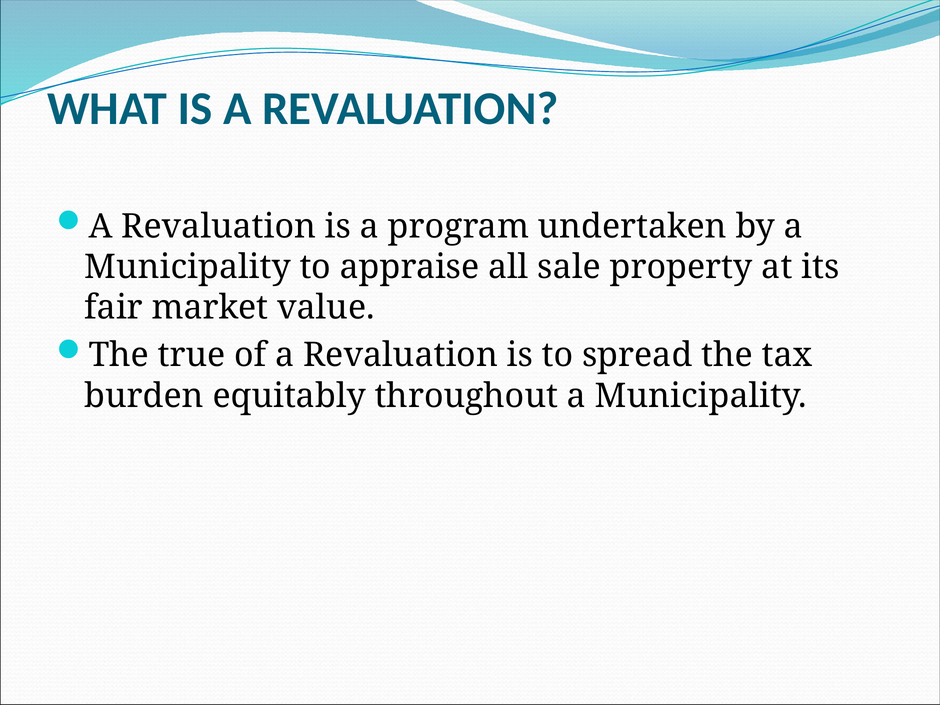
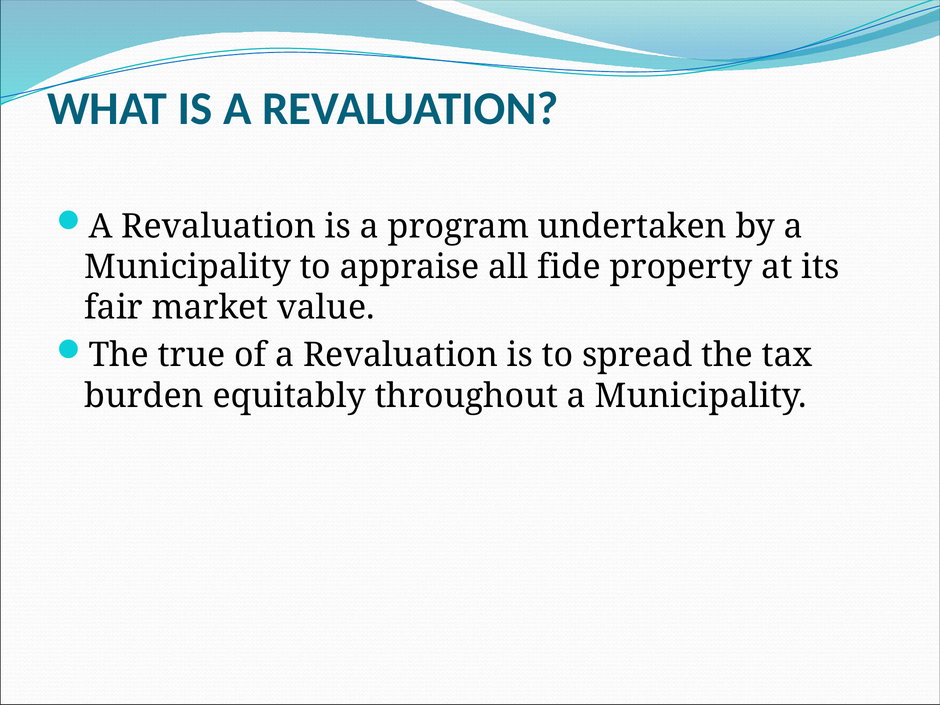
sale: sale -> fide
